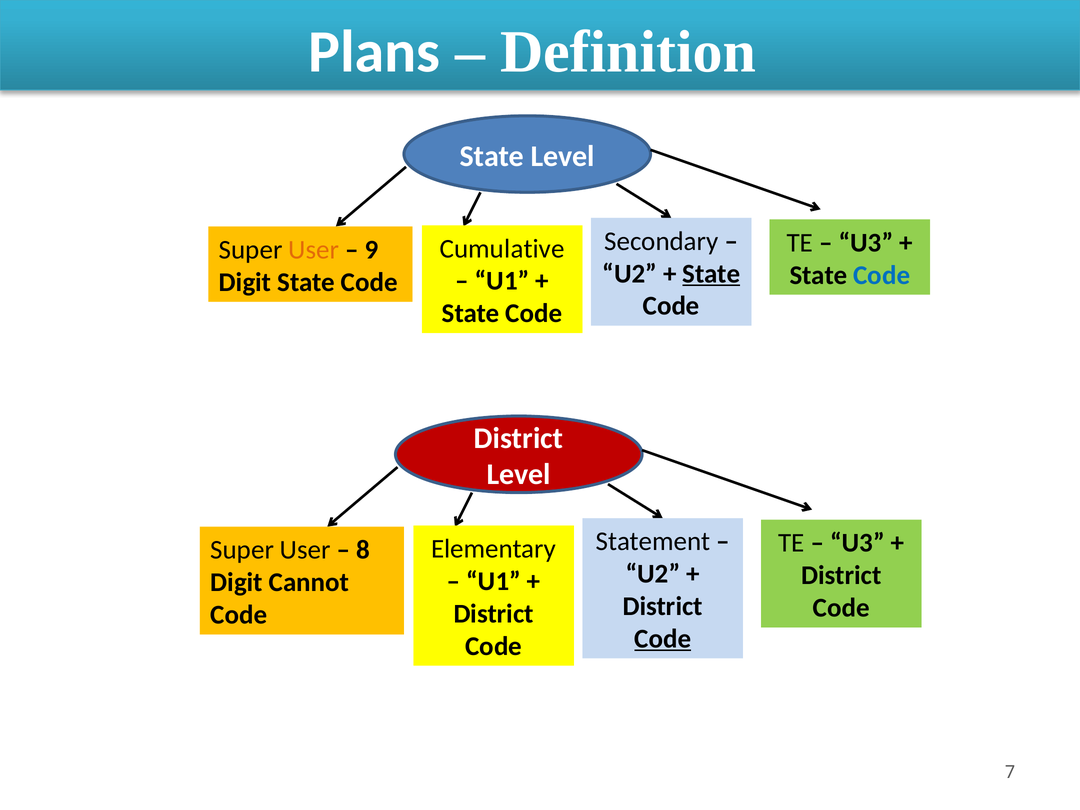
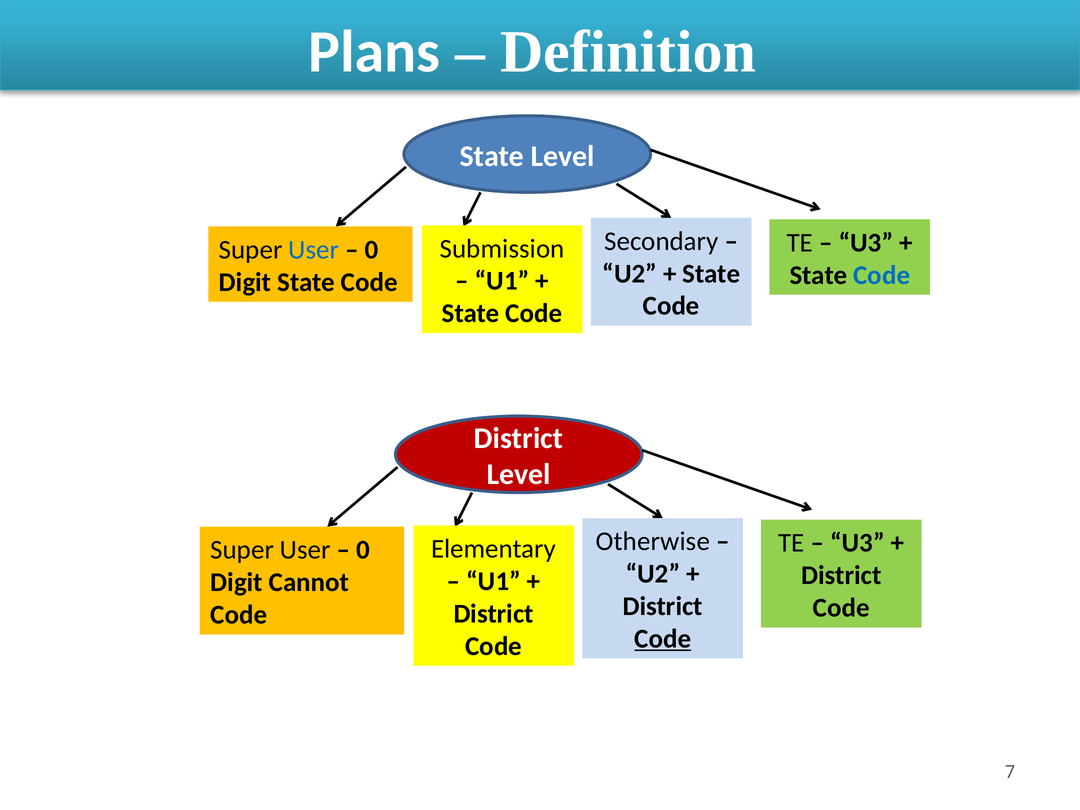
Cumulative: Cumulative -> Submission
User at (314, 250) colour: orange -> blue
9 at (372, 250): 9 -> 0
State at (711, 274) underline: present -> none
Statement: Statement -> Otherwise
8 at (363, 550): 8 -> 0
